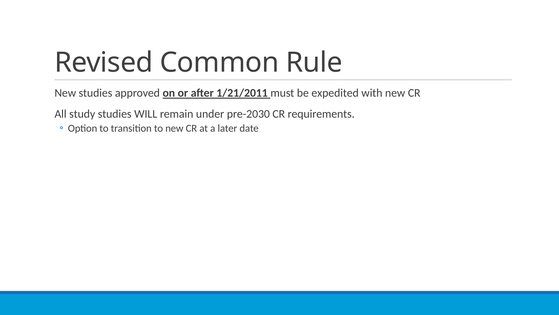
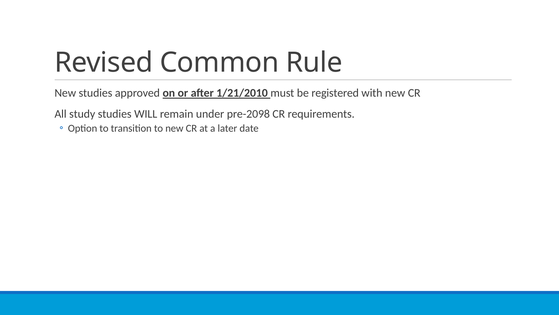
1/21/2011: 1/21/2011 -> 1/21/2010
expedited: expedited -> registered
pre-2030: pre-2030 -> pre-2098
